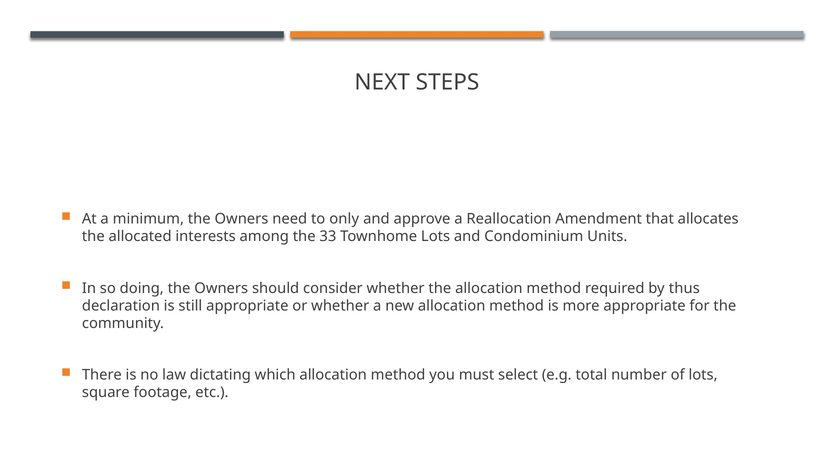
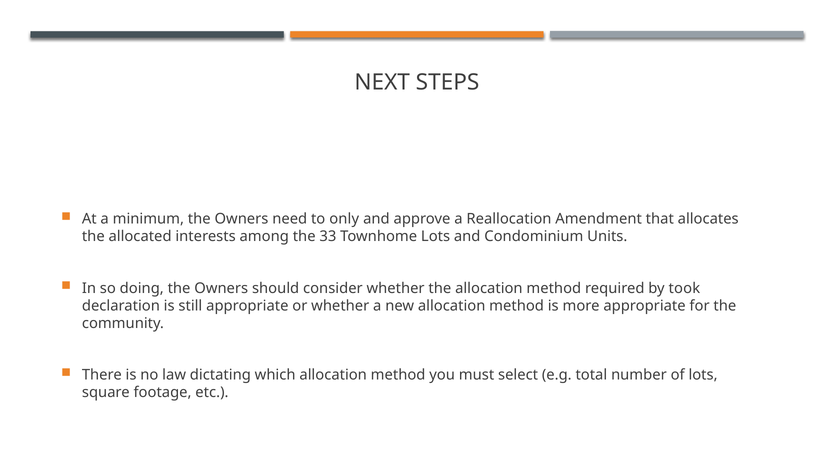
thus: thus -> took
